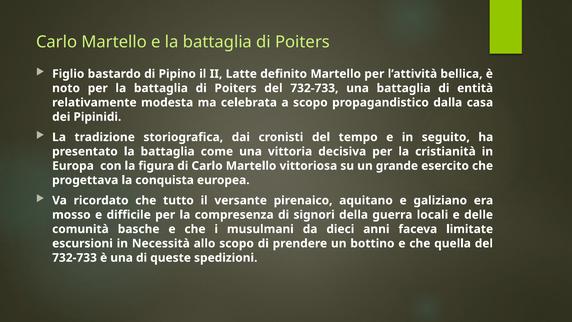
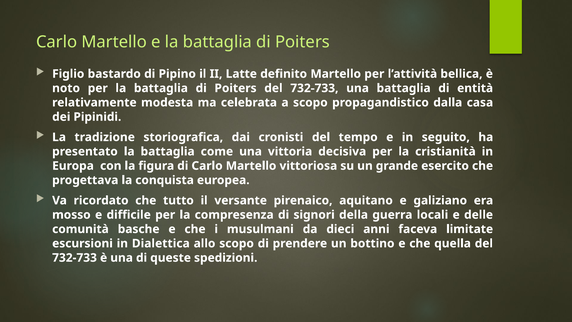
Necessità: Necessità -> Dialettica
